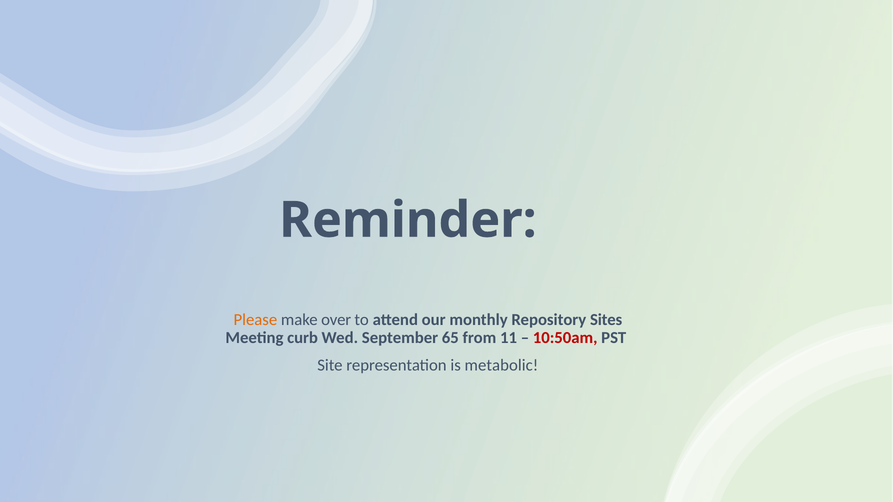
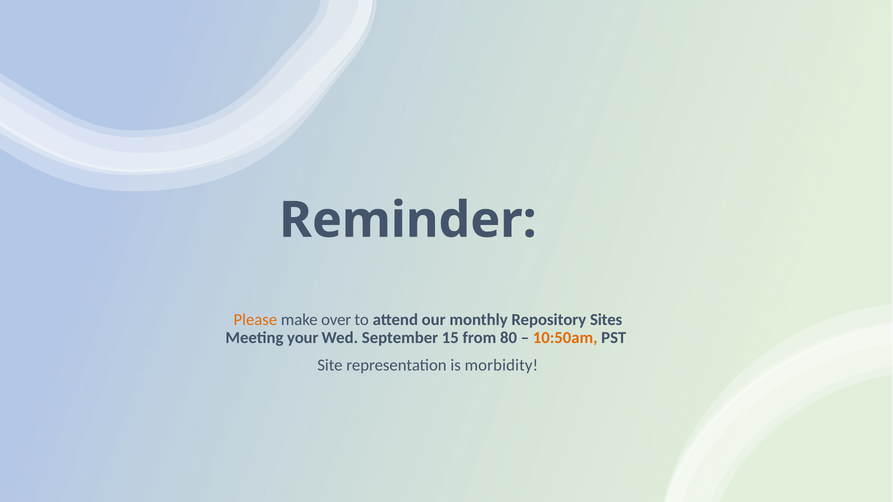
curb: curb -> your
65: 65 -> 15
11: 11 -> 80
10:50am colour: red -> orange
metabolic: metabolic -> morbidity
